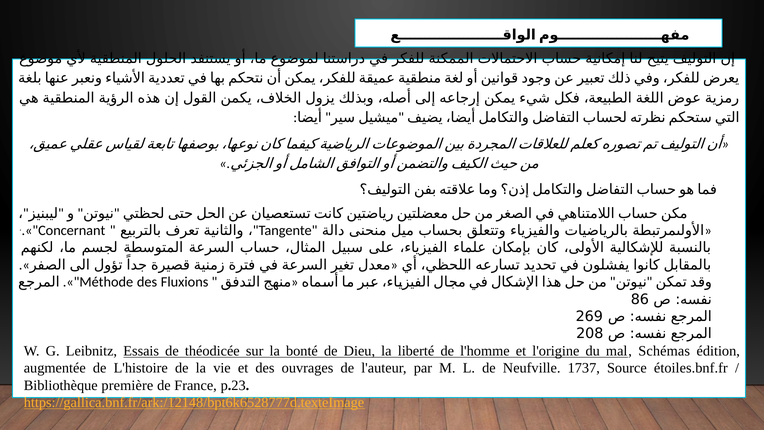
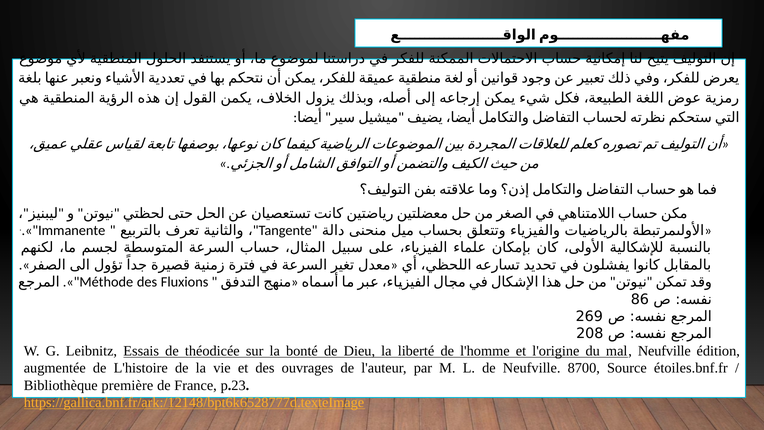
Concernant: Concernant -> Immanente
mal Schémas: Schémas -> Neufville
1737: 1737 -> 8700
